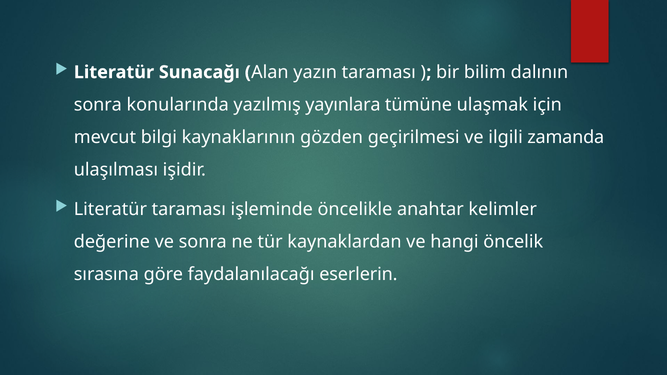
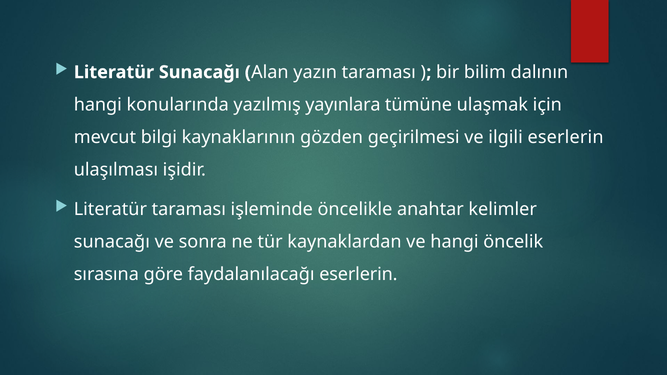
sonra at (98, 105): sonra -> hangi
ilgili zamanda: zamanda -> eserlerin
değerine at (112, 242): değerine -> sunacağı
